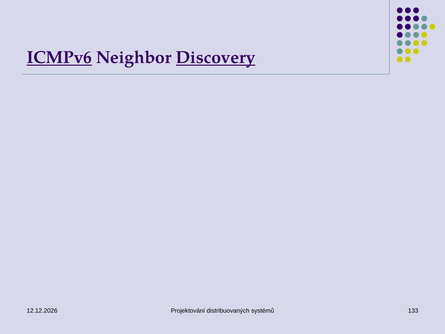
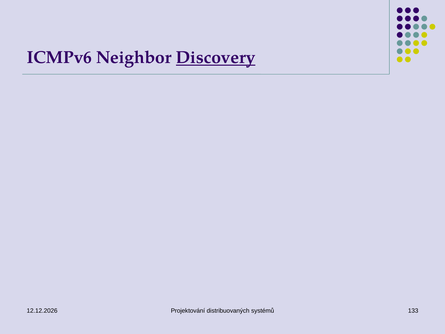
ICMPv6 underline: present -> none
